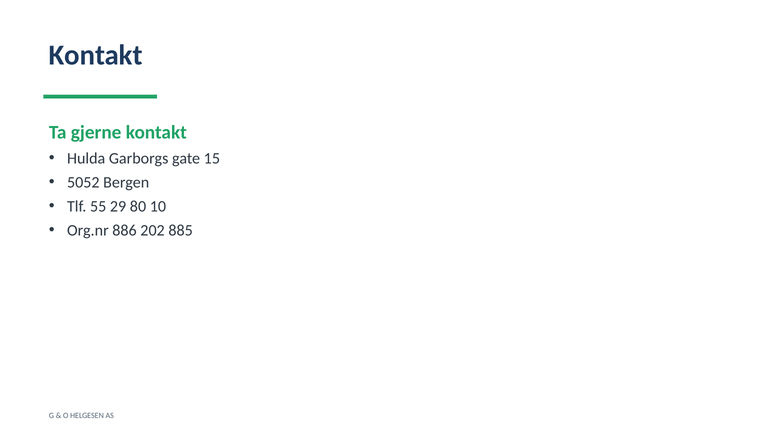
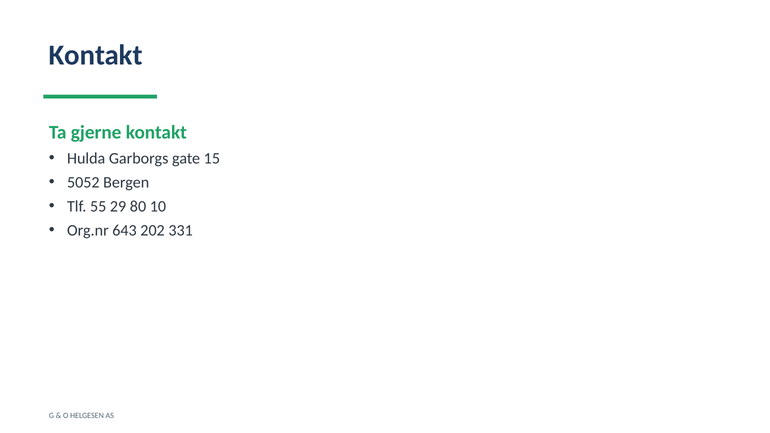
886: 886 -> 643
885: 885 -> 331
